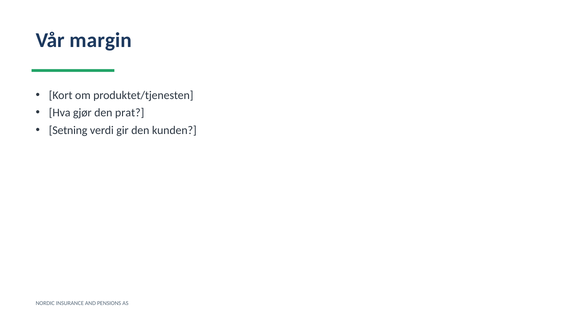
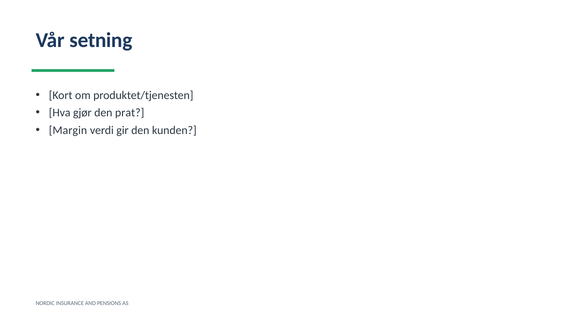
margin: margin -> setning
Setning: Setning -> Margin
